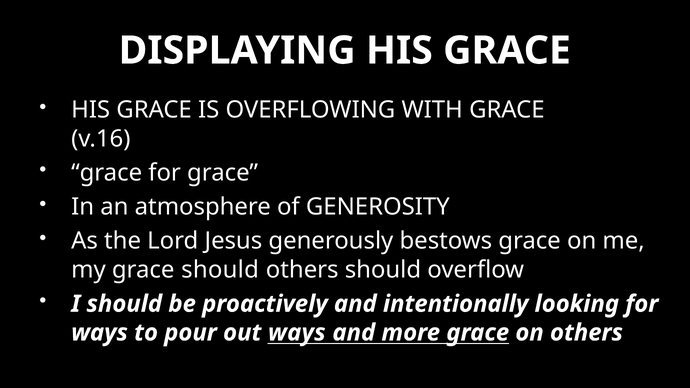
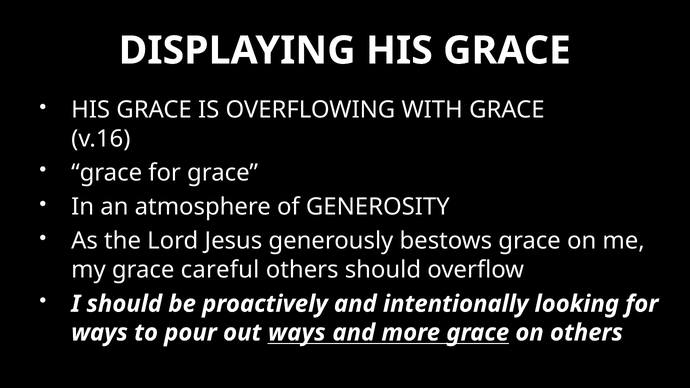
grace should: should -> careful
